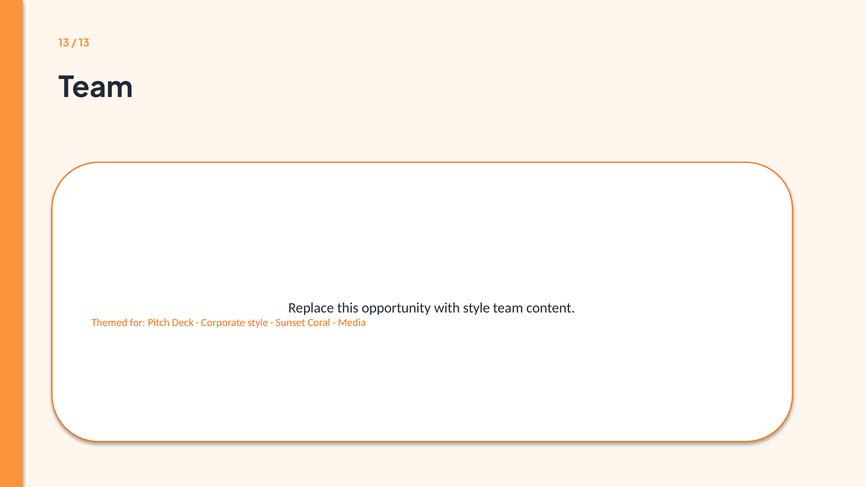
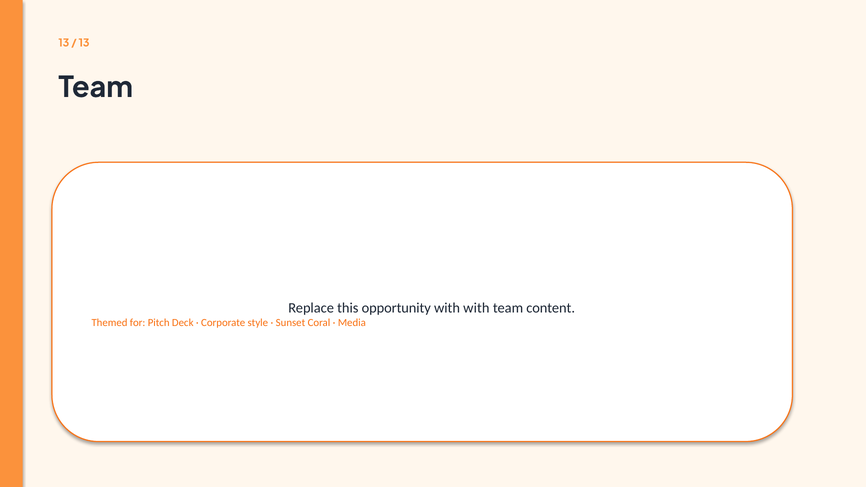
with style: style -> with
